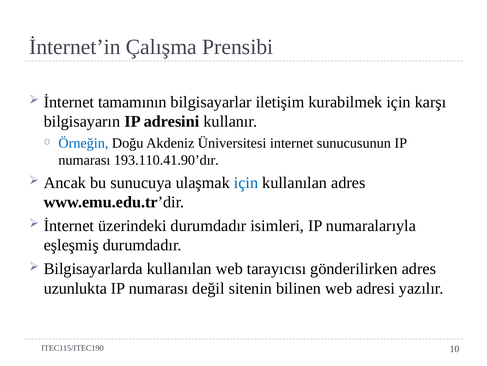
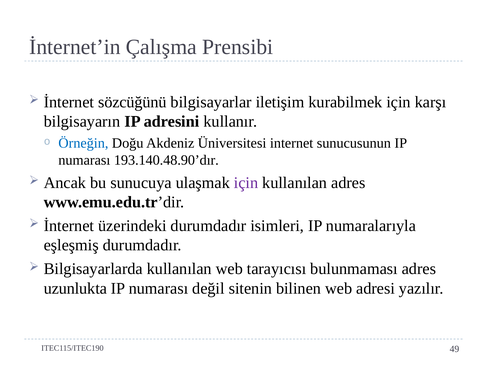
tamamının: tamamının -> sözcüğünü
193.110.41.90’dır: 193.110.41.90’dır -> 193.140.48.90’dır
için at (246, 182) colour: blue -> purple
gönderilirken: gönderilirken -> bulunmaması
10: 10 -> 49
